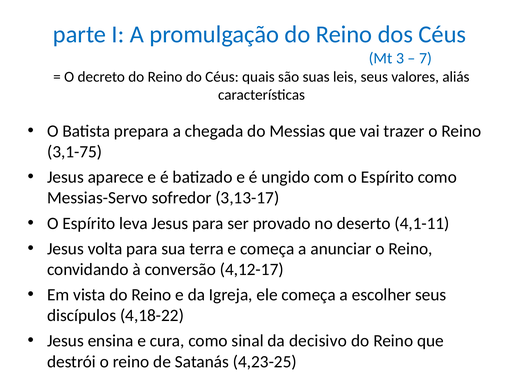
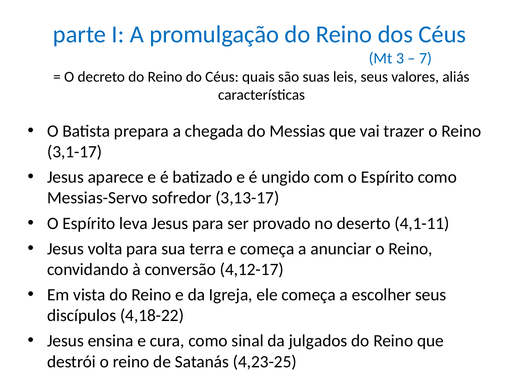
3,1-75: 3,1-75 -> 3,1-17
decisivo: decisivo -> julgados
